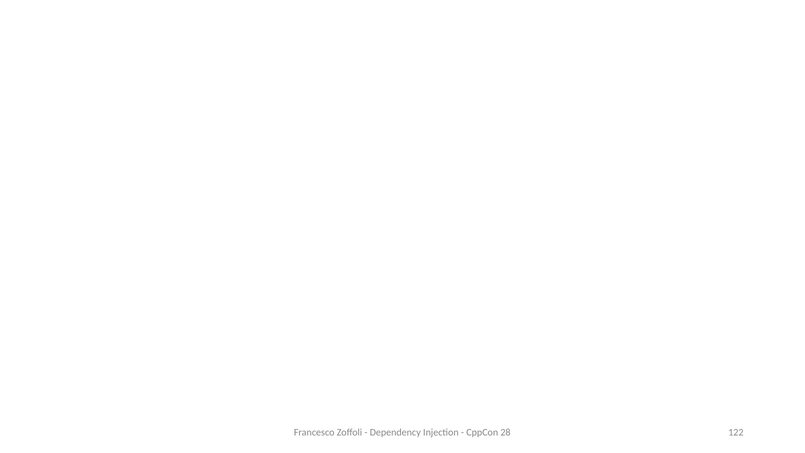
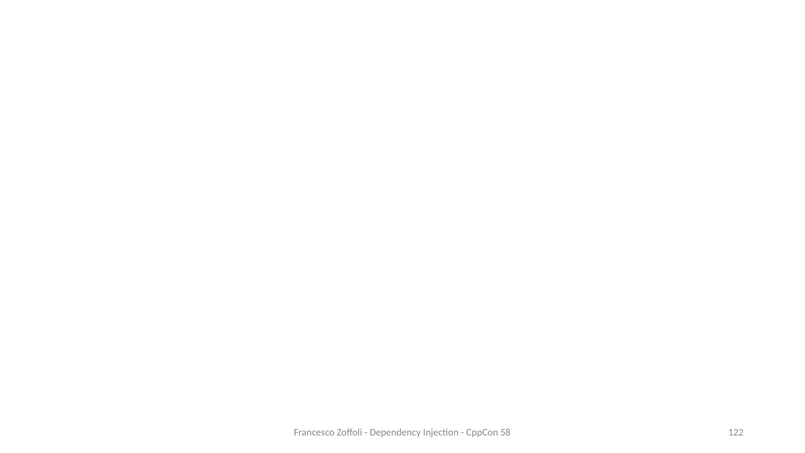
28: 28 -> 58
